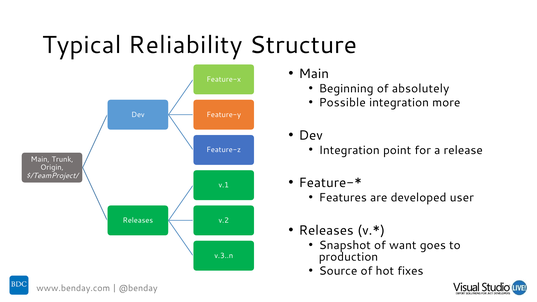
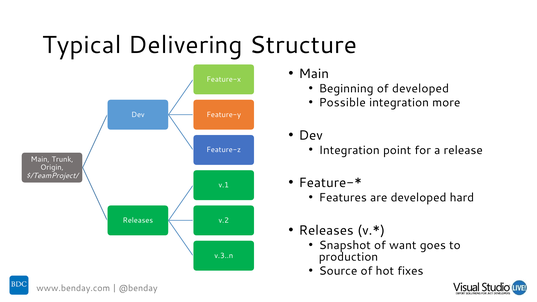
Reliability: Reliability -> Delivering
of absolutely: absolutely -> developed
user: user -> hard
